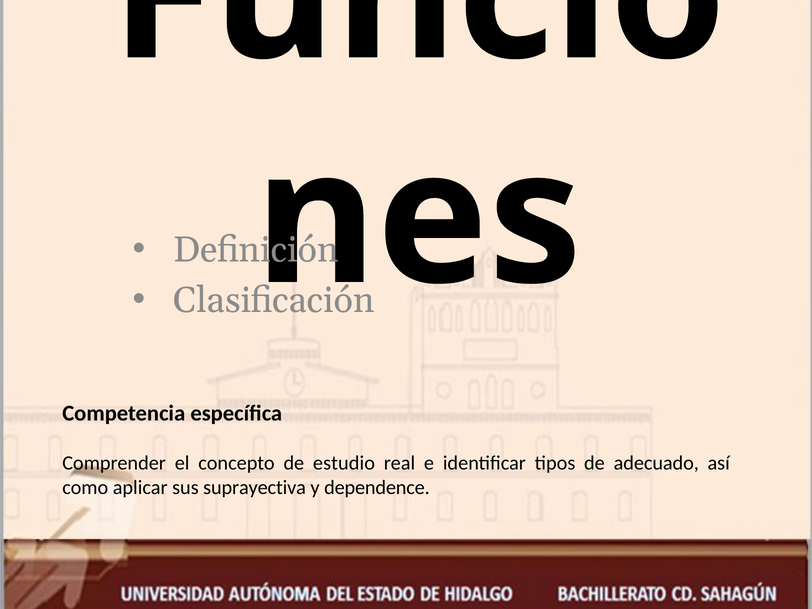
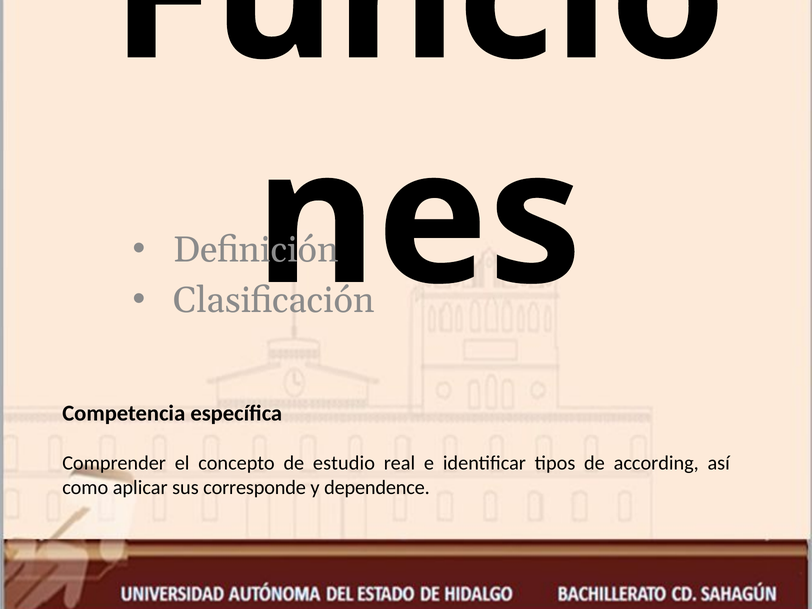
adecuado: adecuado -> according
suprayectiva: suprayectiva -> corresponde
